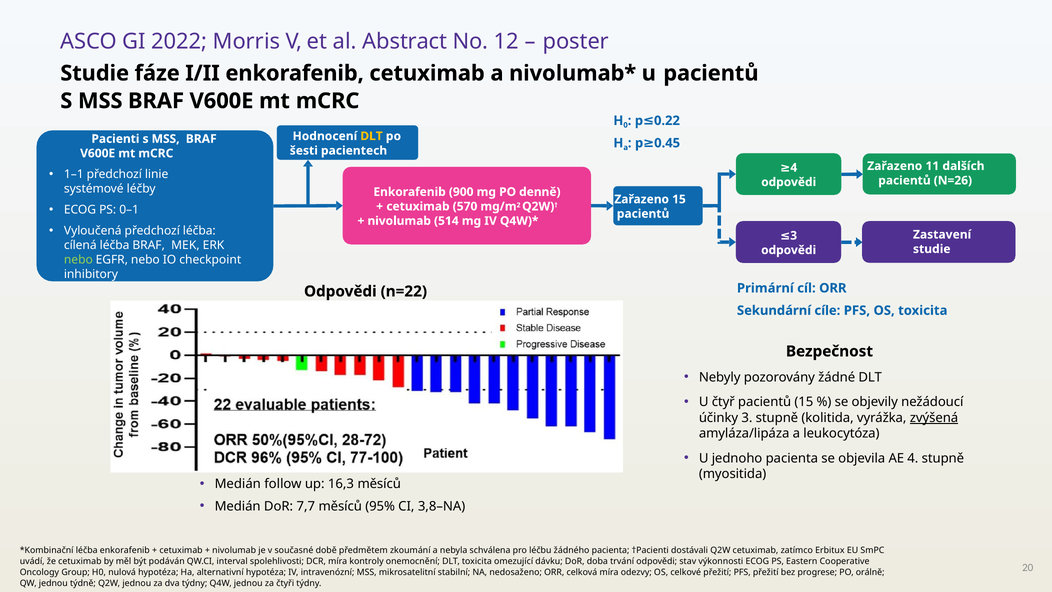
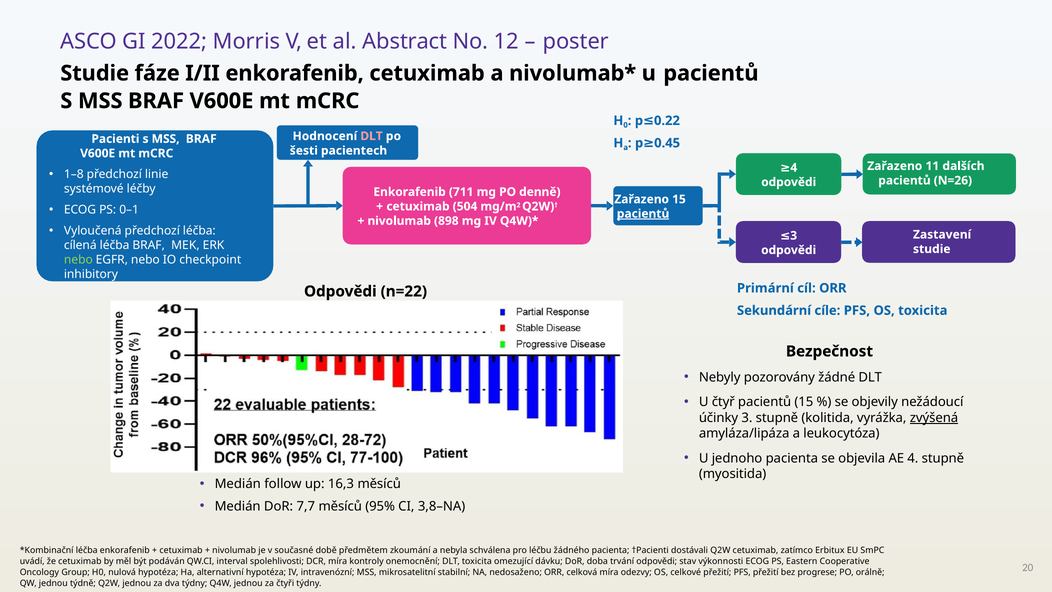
DLT at (372, 136) colour: yellow -> pink
1–1: 1–1 -> 1–8
900: 900 -> 711
570: 570 -> 504
pacientů at (643, 214) underline: none -> present
514: 514 -> 898
